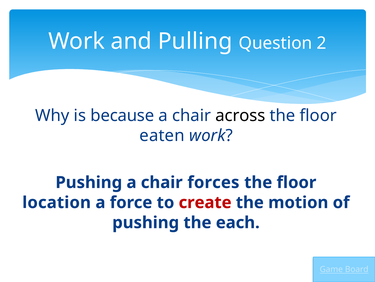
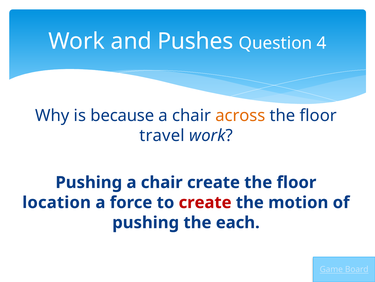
Pulling: Pulling -> Pushes
2: 2 -> 4
across colour: black -> orange
eaten: eaten -> travel
chair forces: forces -> create
